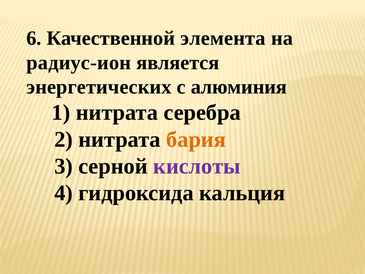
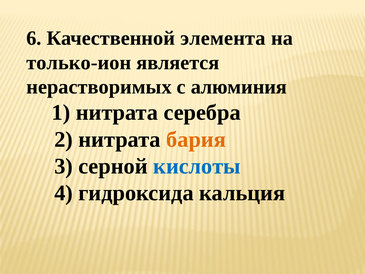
радиус-ион: радиус-ион -> только-ион
энергетических: энергетических -> нерастворимых
кислоты colour: purple -> blue
